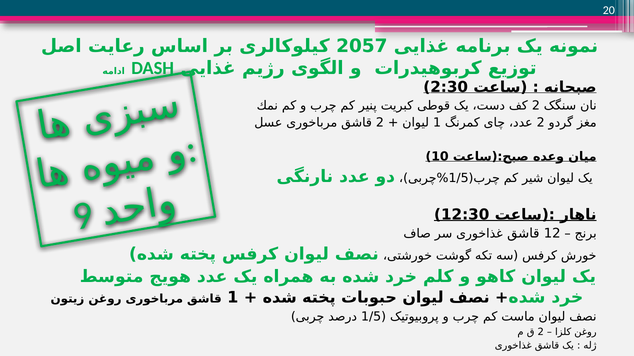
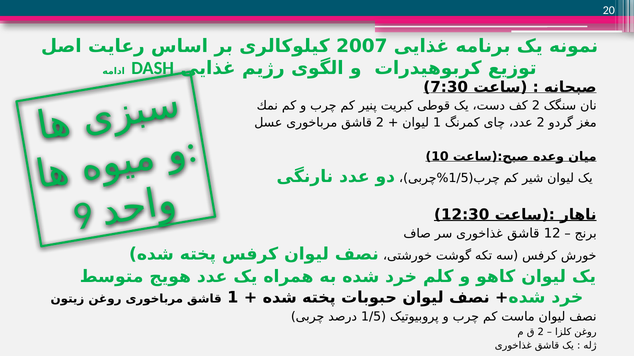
2057: 2057 -> 2007
2:30: 2:30 -> 7:30
